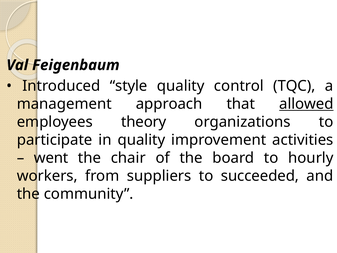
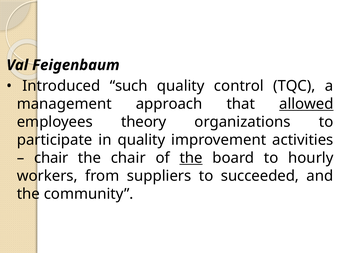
style: style -> such
went at (51, 158): went -> chair
the at (191, 158) underline: none -> present
